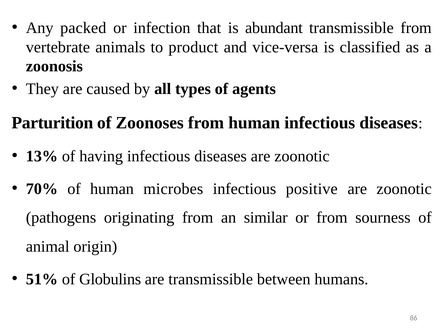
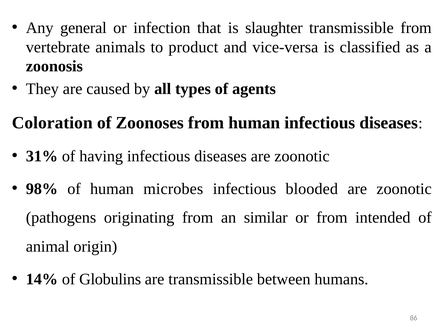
packed: packed -> general
abundant: abundant -> slaughter
Parturition: Parturition -> Coloration
13%: 13% -> 31%
70%: 70% -> 98%
positive: positive -> blooded
sourness: sourness -> intended
51%: 51% -> 14%
